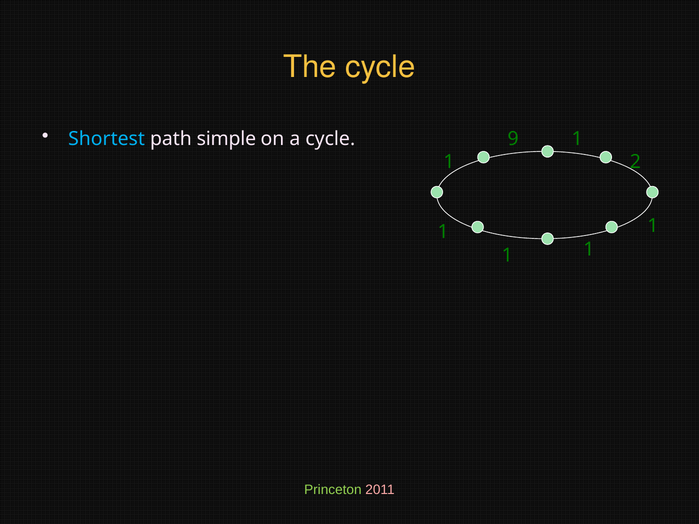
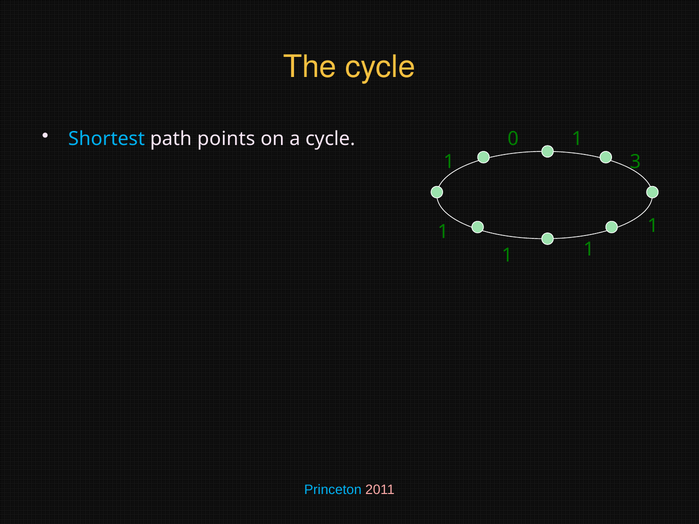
simple: simple -> points
9: 9 -> 0
2: 2 -> 3
Princeton colour: light green -> light blue
